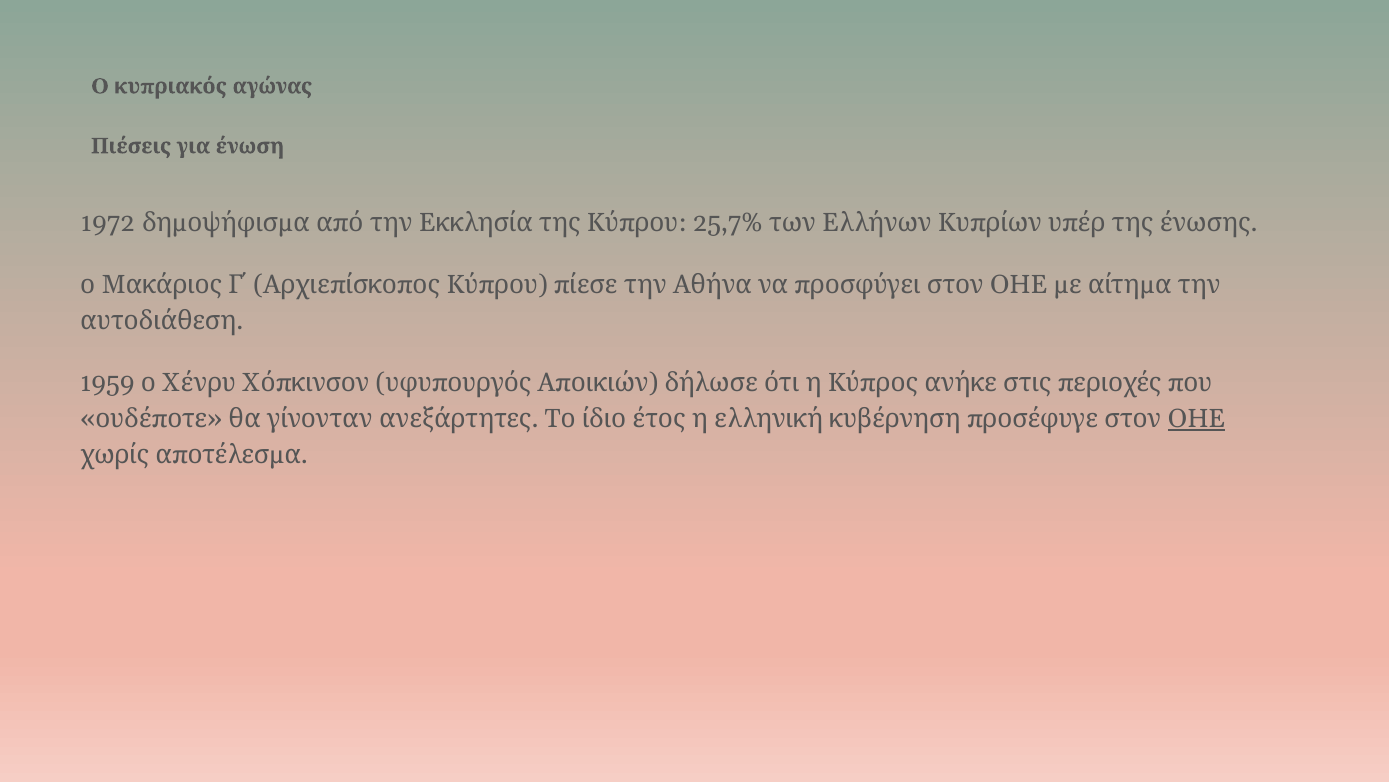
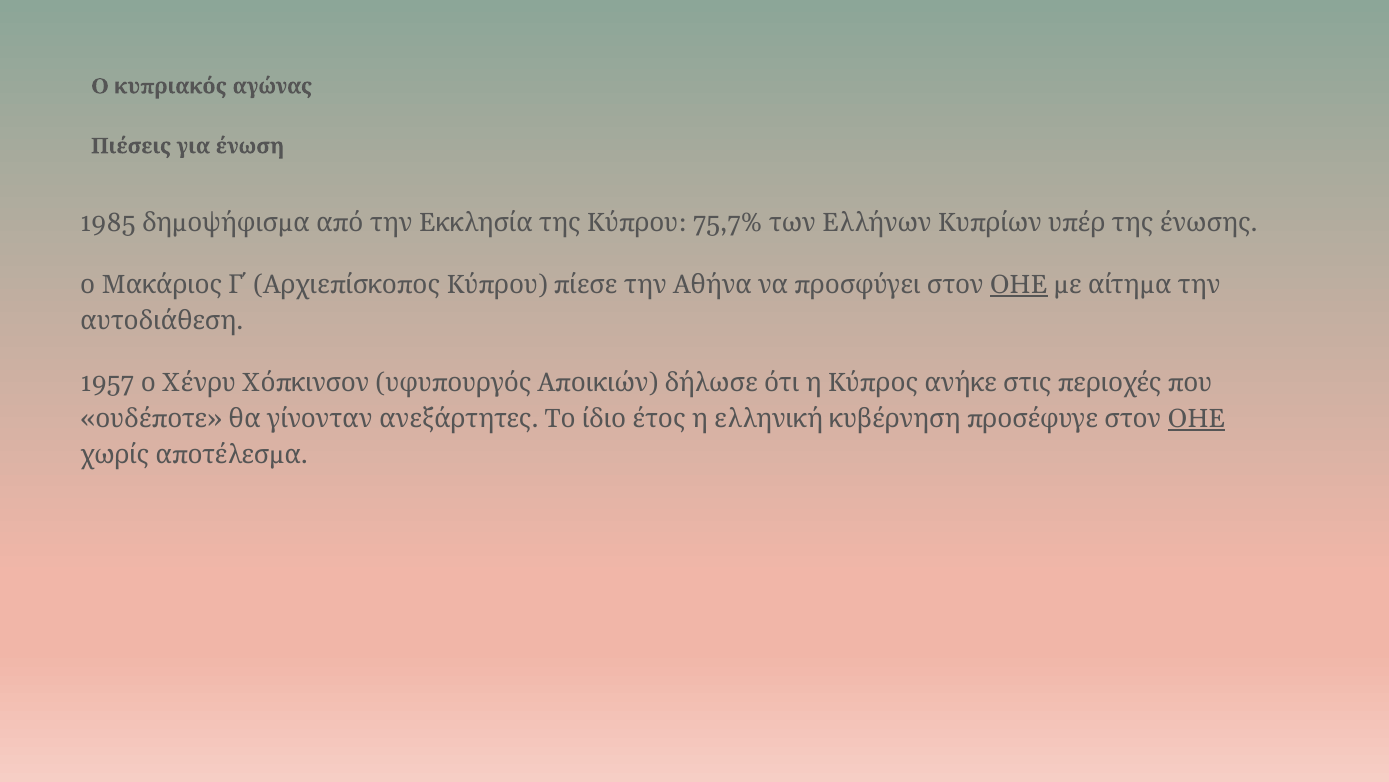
1972: 1972 -> 1985
25,7%: 25,7% -> 75,7%
ΟΗΕ at (1019, 285) underline: none -> present
1959: 1959 -> 1957
